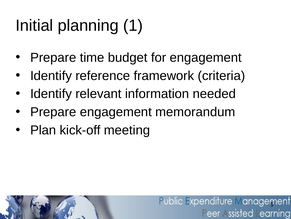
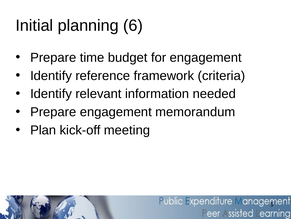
1: 1 -> 6
